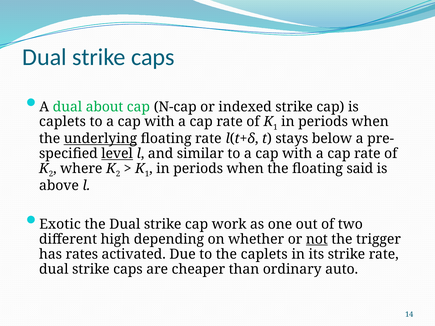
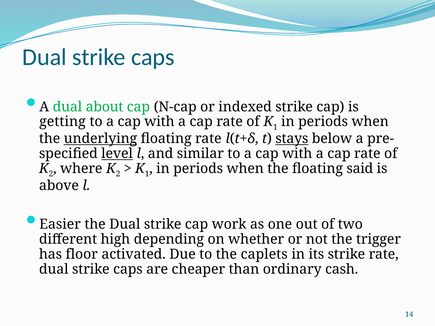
caplets at (62, 122): caplets -> getting
stays underline: none -> present
Exotic: Exotic -> Easier
not underline: present -> none
rates: rates -> floor
auto: auto -> cash
